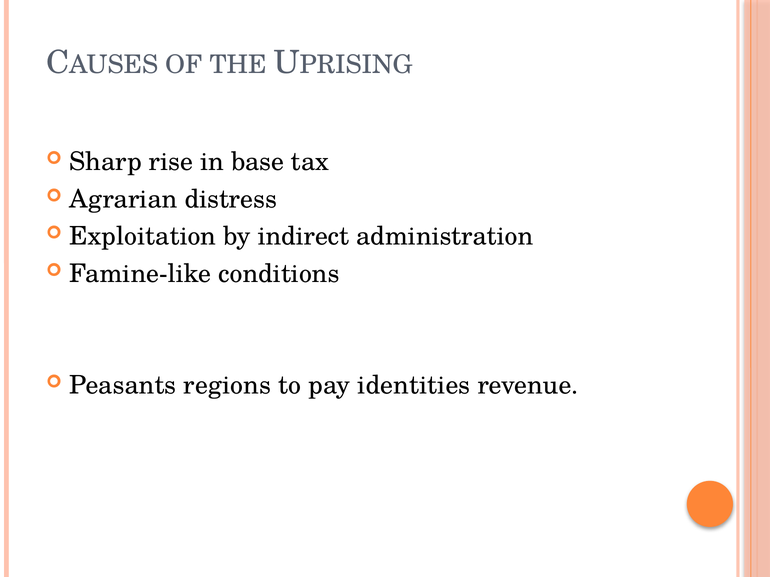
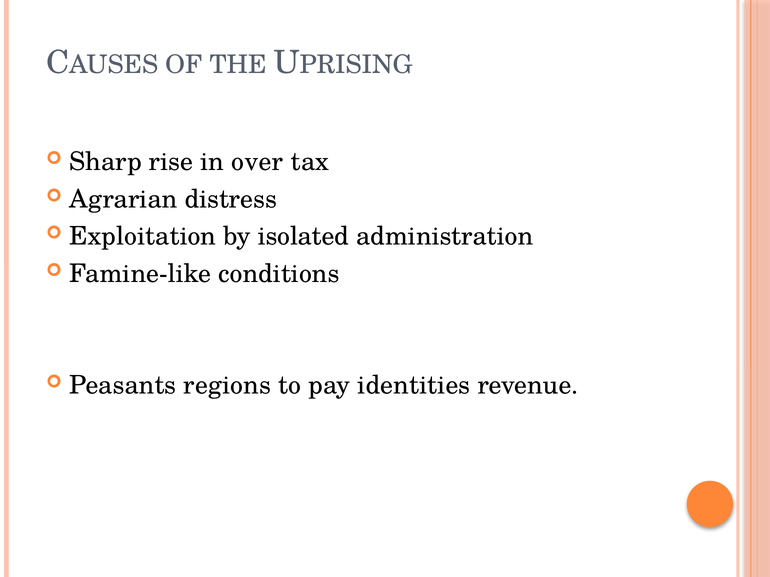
base: base -> over
indirect: indirect -> isolated
